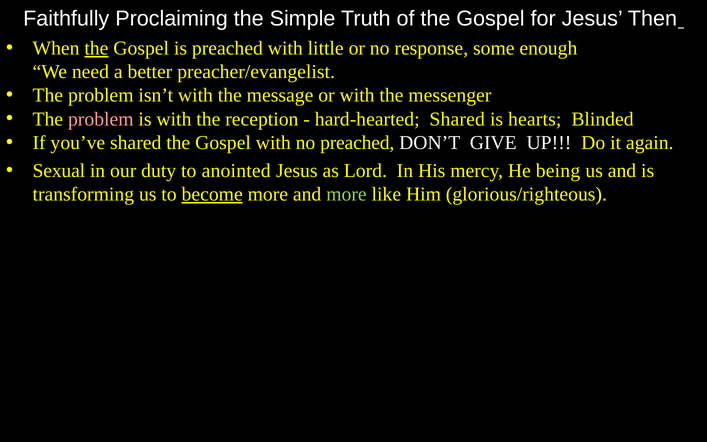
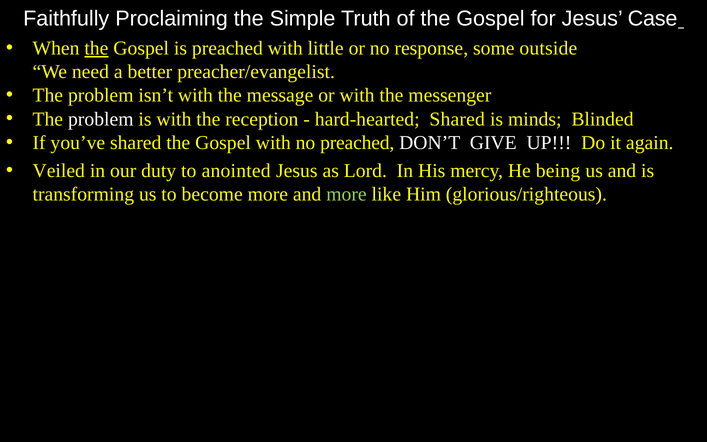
Then: Then -> Case
enough: enough -> outside
problem at (101, 119) colour: pink -> white
hearts: hearts -> minds
Sexual: Sexual -> Veiled
become underline: present -> none
